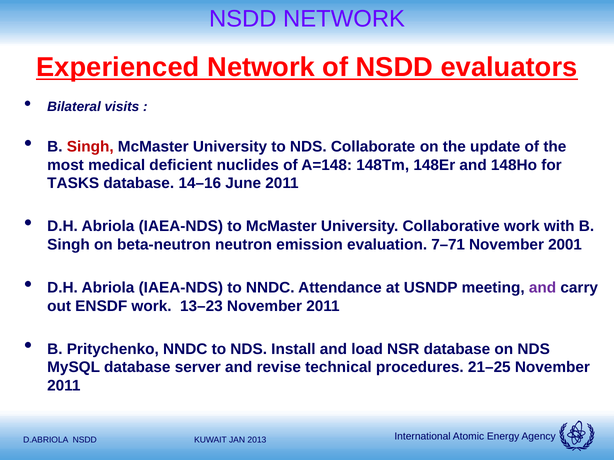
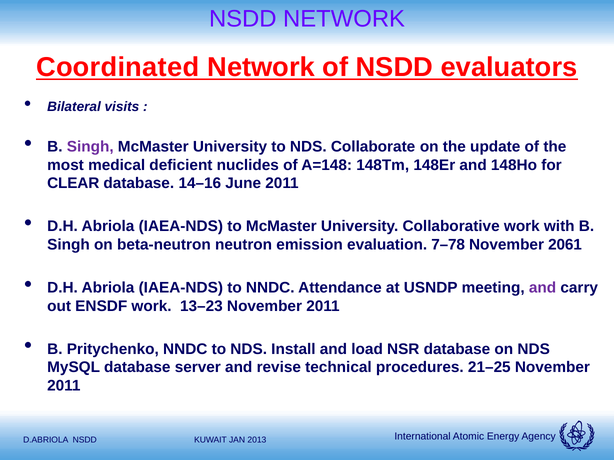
Experienced: Experienced -> Coordinated
Singh at (90, 147) colour: red -> purple
TASKS: TASKS -> CLEAR
7–71: 7–71 -> 7–78
2001: 2001 -> 2061
